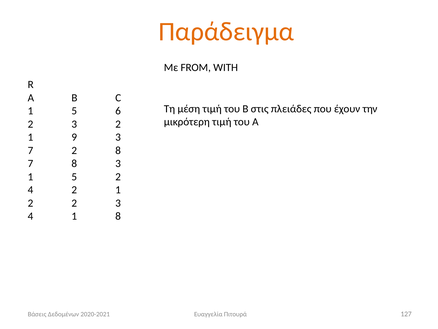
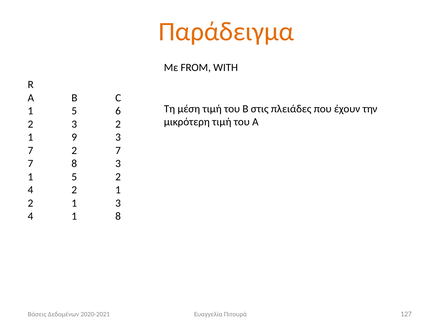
2 8: 8 -> 7
2 at (74, 203): 2 -> 1
